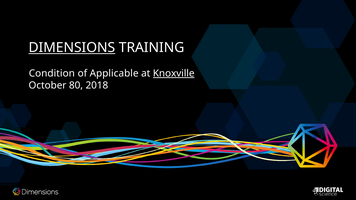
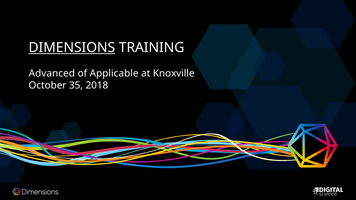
Condition: Condition -> Advanced
Knoxville underline: present -> none
80: 80 -> 35
